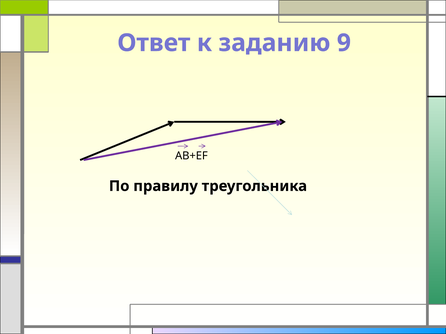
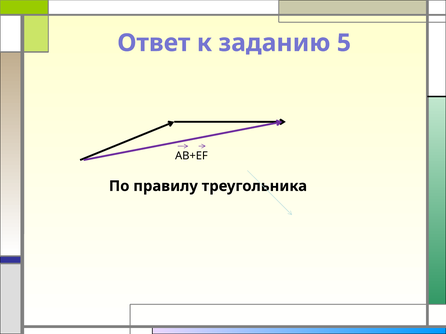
9: 9 -> 5
